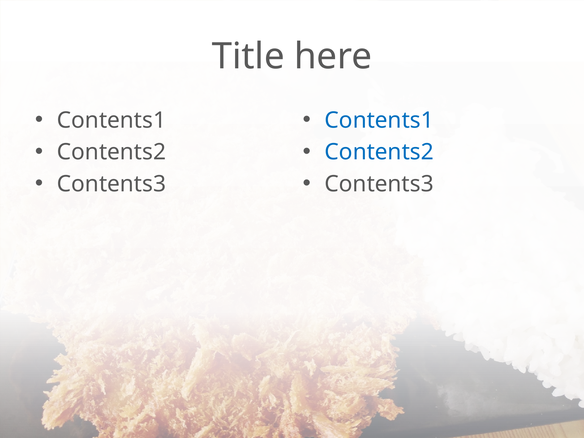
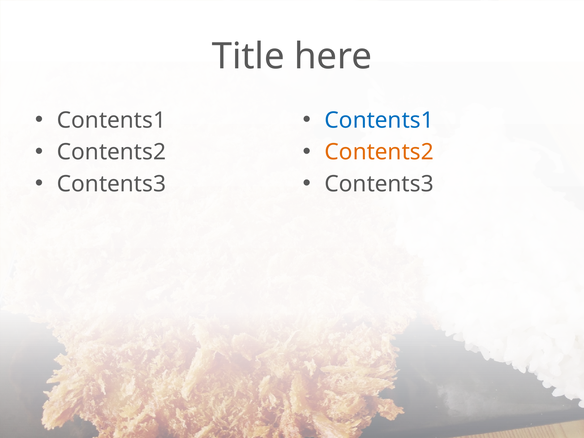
Contents2 at (379, 152) colour: blue -> orange
